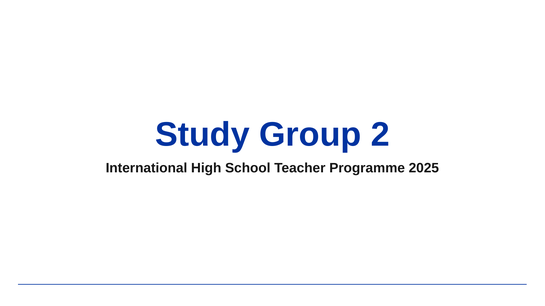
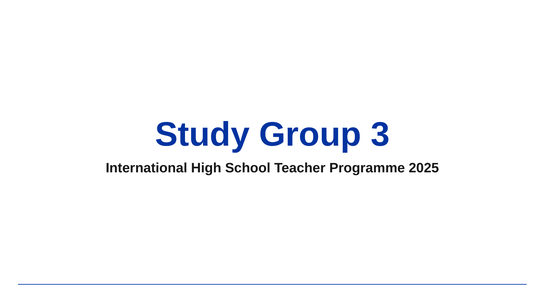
2: 2 -> 3
